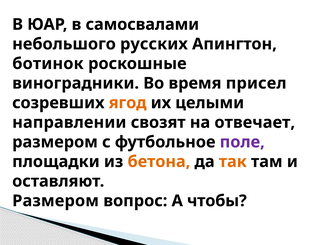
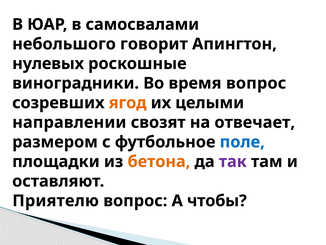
русских: русских -> говорит
ботинок: ботинок -> нулевых
время присел: присел -> вопрос
поле colour: purple -> blue
так colour: orange -> purple
Размером at (56, 200): Размером -> Приятелю
